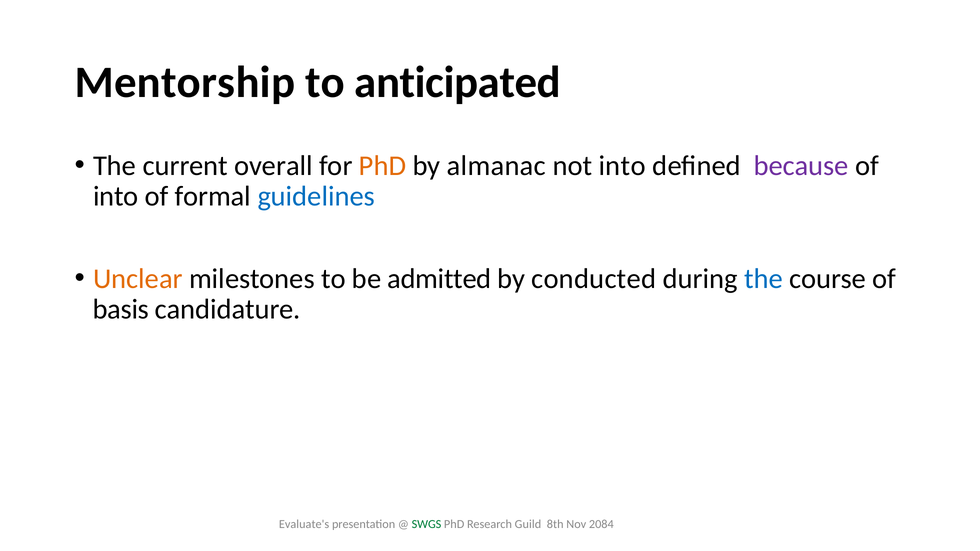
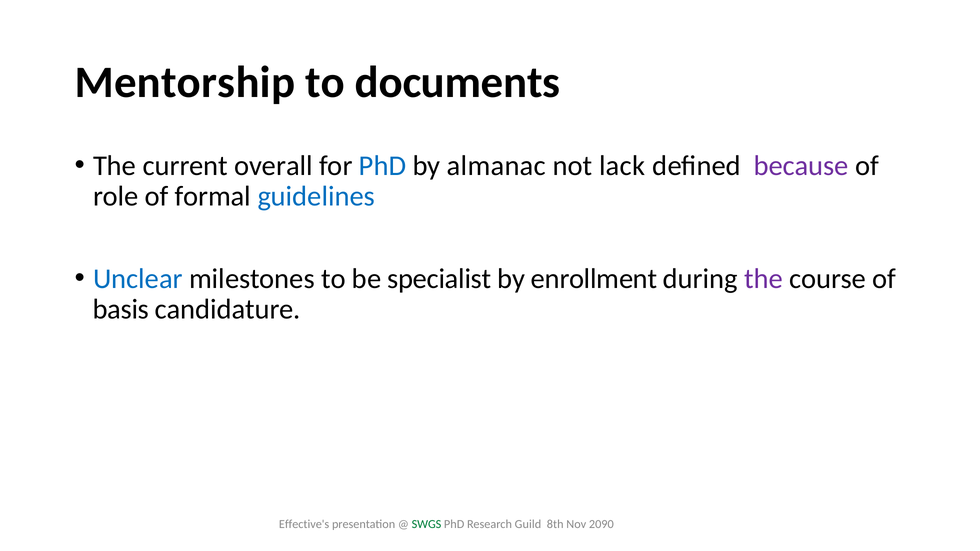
anticipated: anticipated -> documents
PhD at (383, 166) colour: orange -> blue
not into: into -> lack
into at (116, 197): into -> role
Unclear colour: orange -> blue
admitted: admitted -> specialist
conducted: conducted -> enrollment
the at (763, 279) colour: blue -> purple
Evaluate's: Evaluate's -> Effective's
2084: 2084 -> 2090
